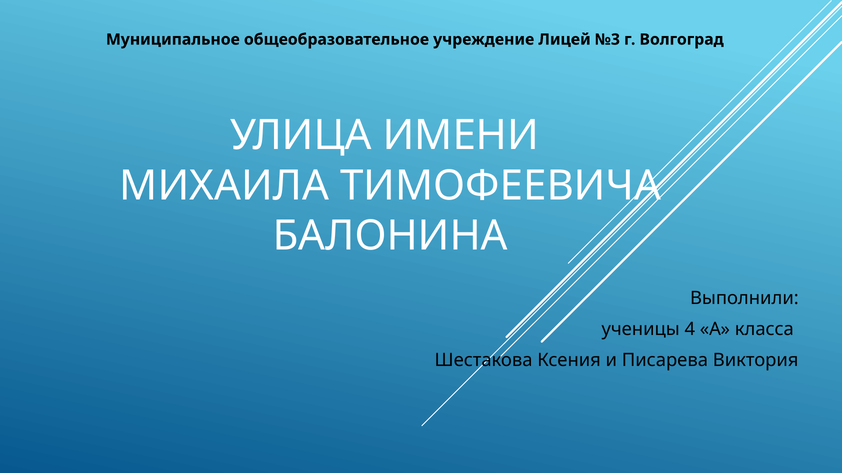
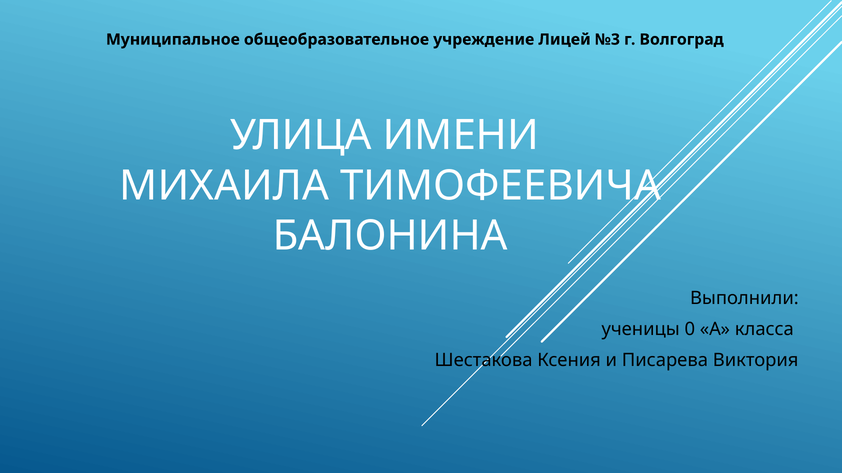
4: 4 -> 0
